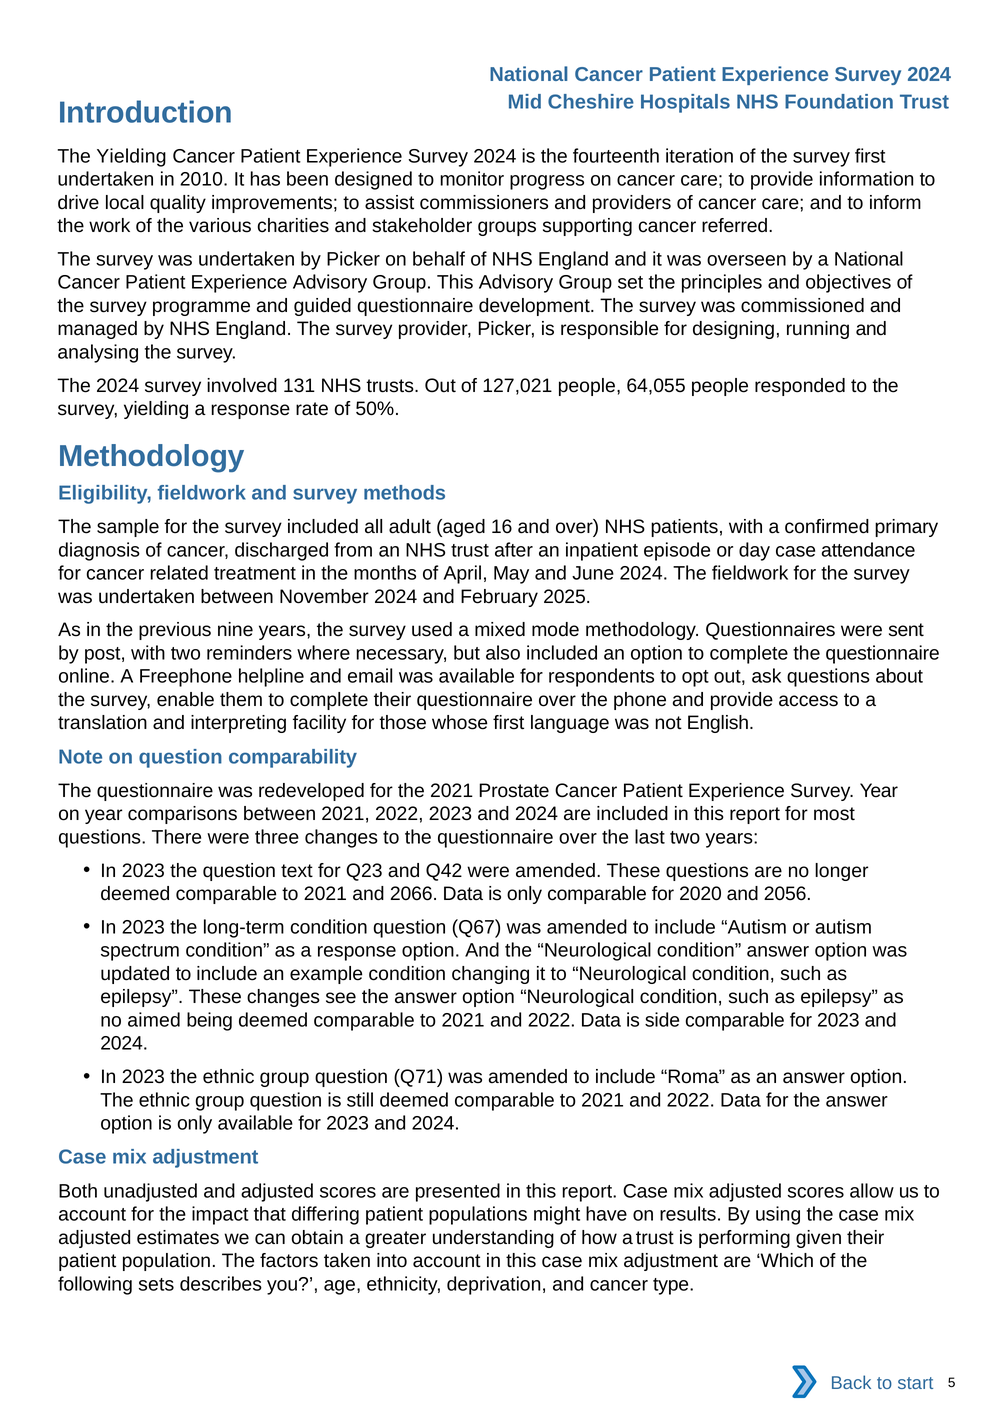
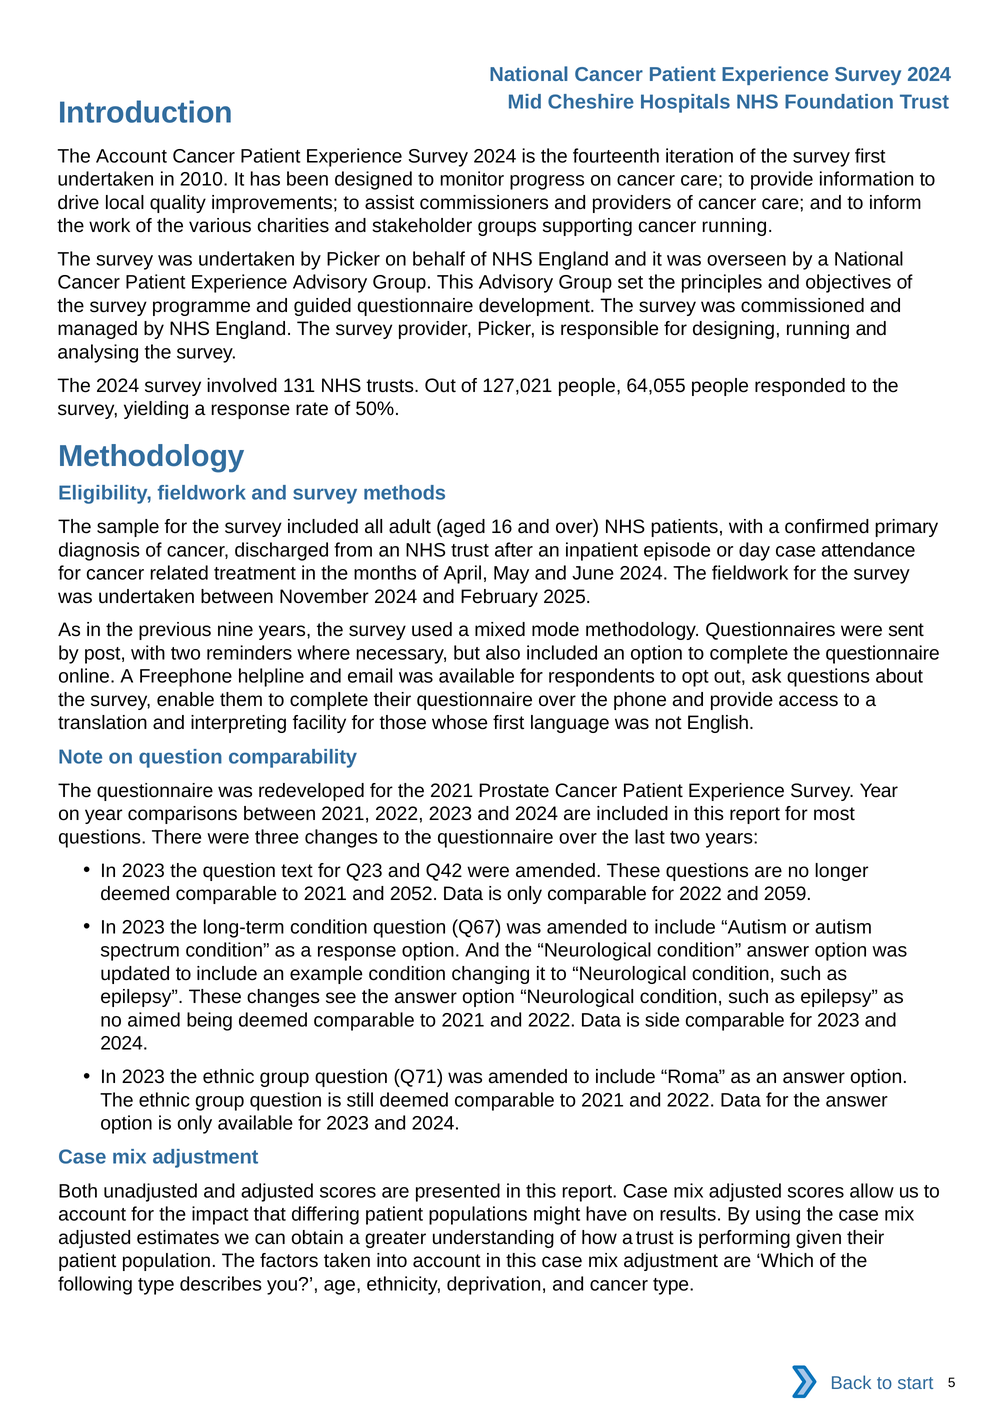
The Yielding: Yielding -> Account
cancer referred: referred -> running
2066: 2066 -> 2052
for 2020: 2020 -> 2022
2056: 2056 -> 2059
following sets: sets -> type
